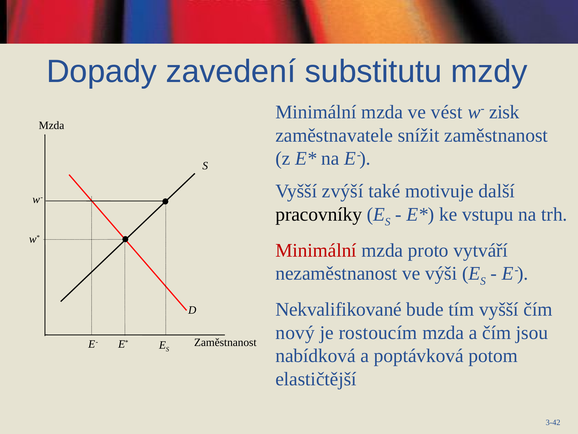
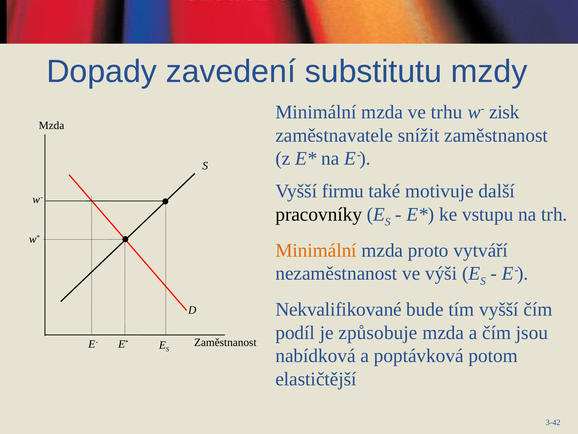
vést: vést -> trhu
zvýší: zvýší -> firmu
Minimální at (316, 250) colour: red -> orange
nový: nový -> podíl
rostoucím: rostoucím -> způsobuje
